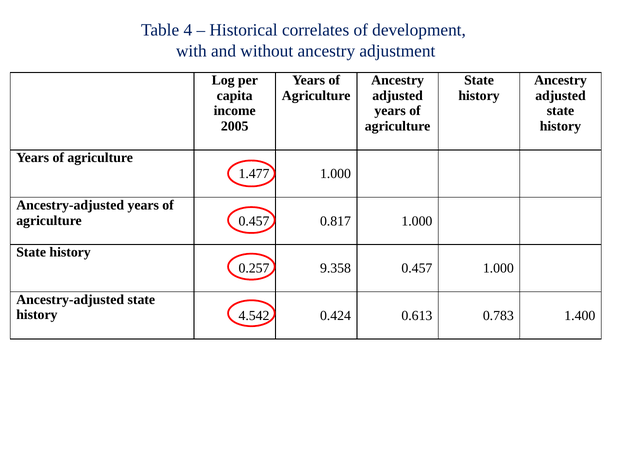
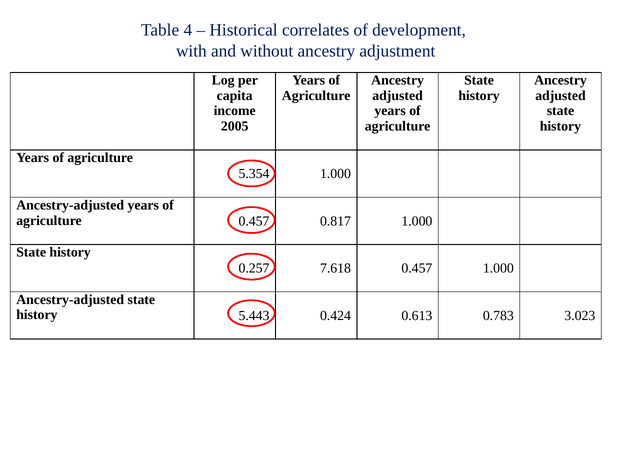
1.477: 1.477 -> 5.354
9.358: 9.358 -> 7.618
4.542: 4.542 -> 5.443
1.400: 1.400 -> 3.023
